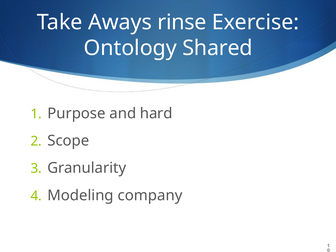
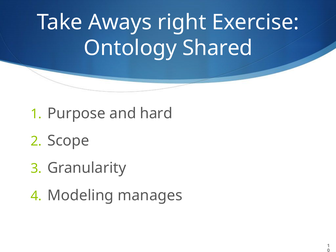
rinse: rinse -> right
company: company -> manages
